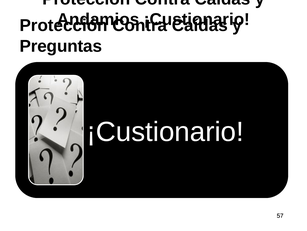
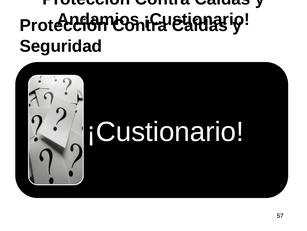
Preguntas: Preguntas -> Seguridad
